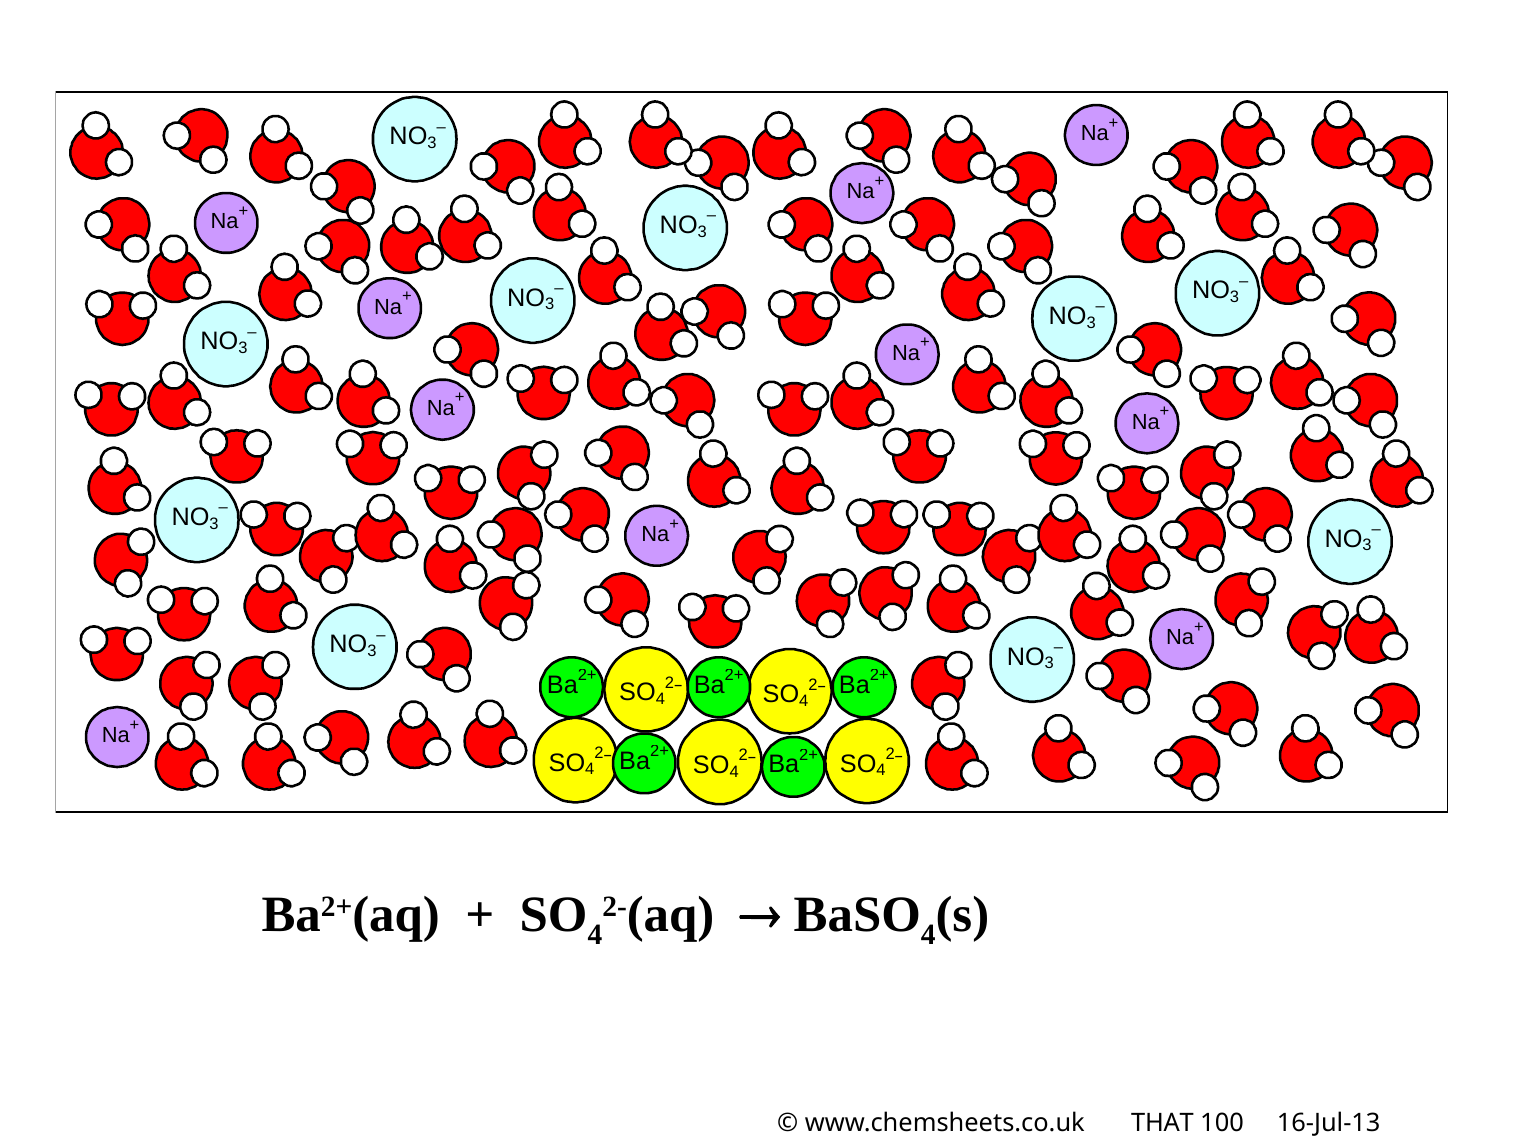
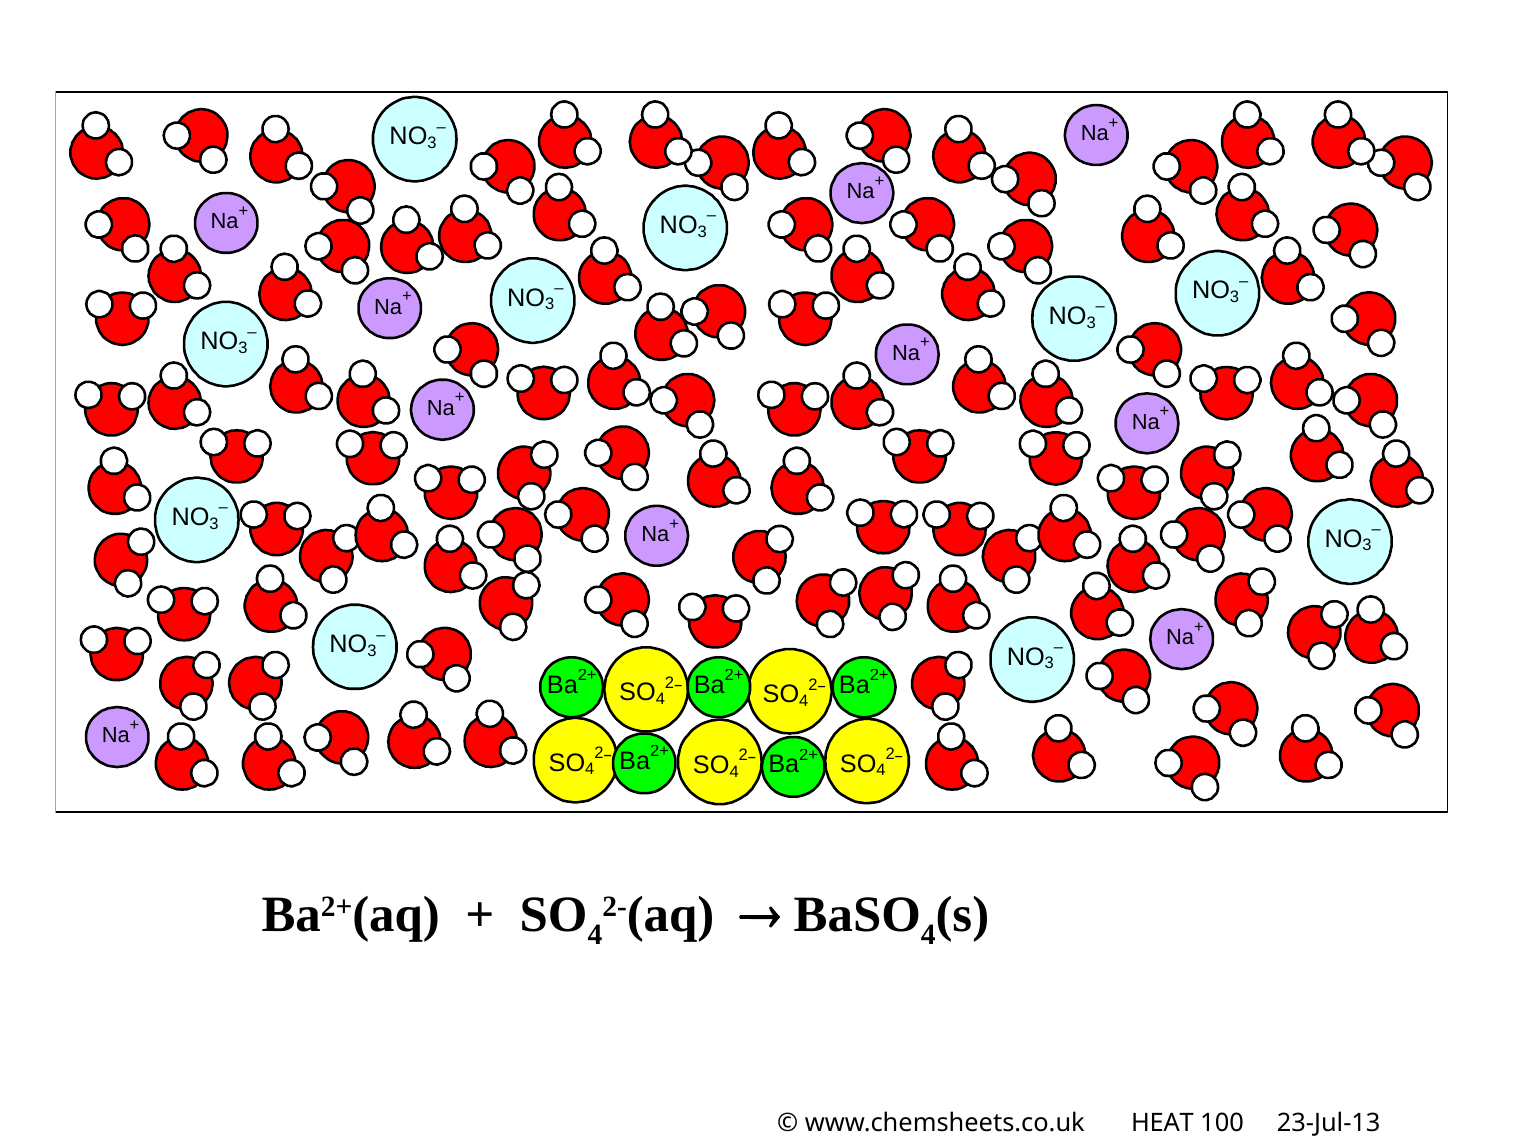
THAT: THAT -> HEAT
16-Jul-13: 16-Jul-13 -> 23-Jul-13
